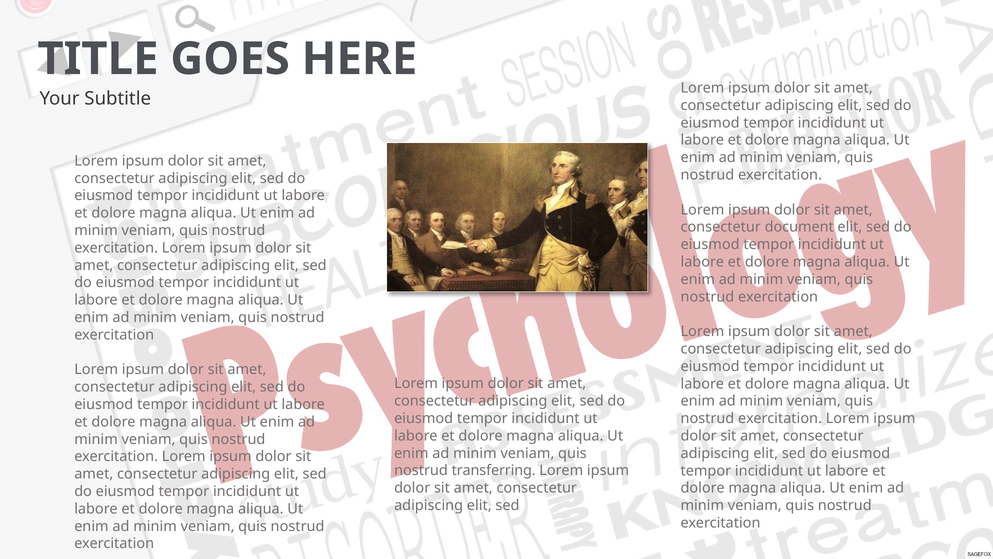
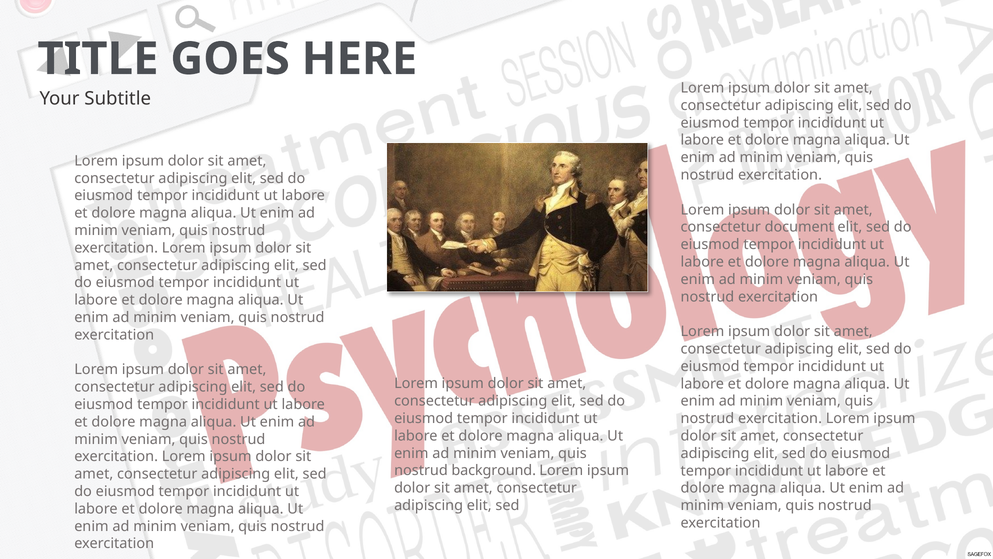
transferring: transferring -> background
